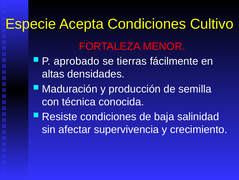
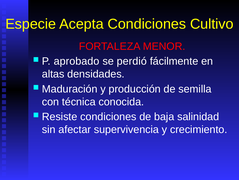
tierras: tierras -> perdió
